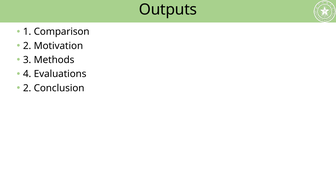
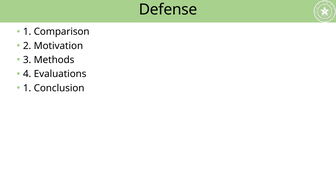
Outputs: Outputs -> Defense
2 at (27, 88): 2 -> 1
